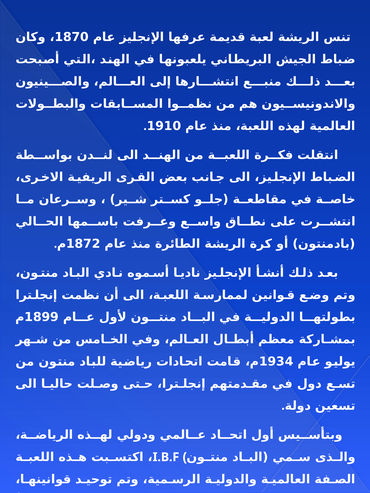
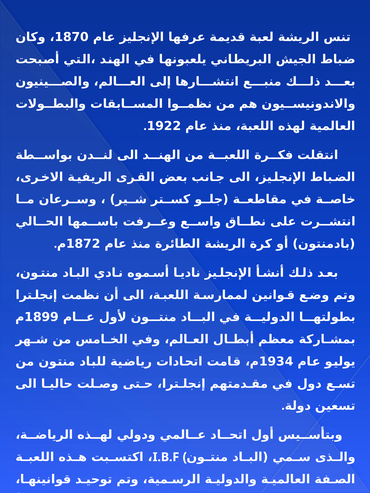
1910: 1910 -> 1922
